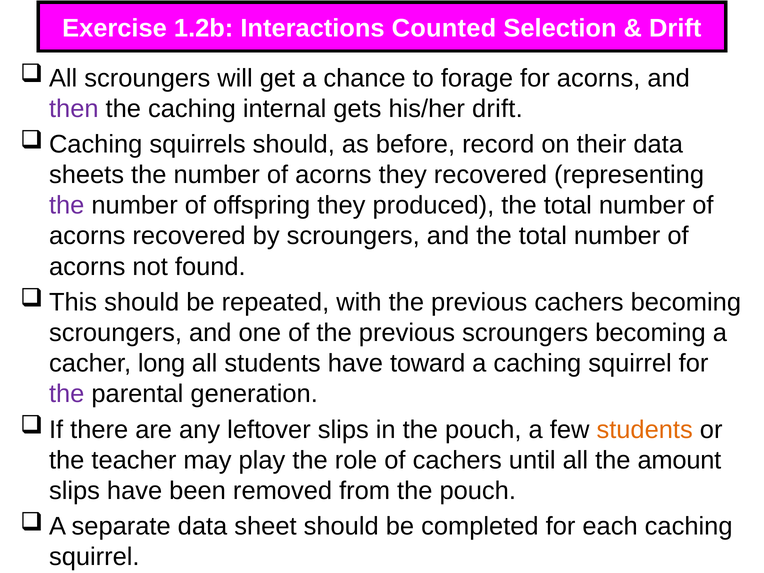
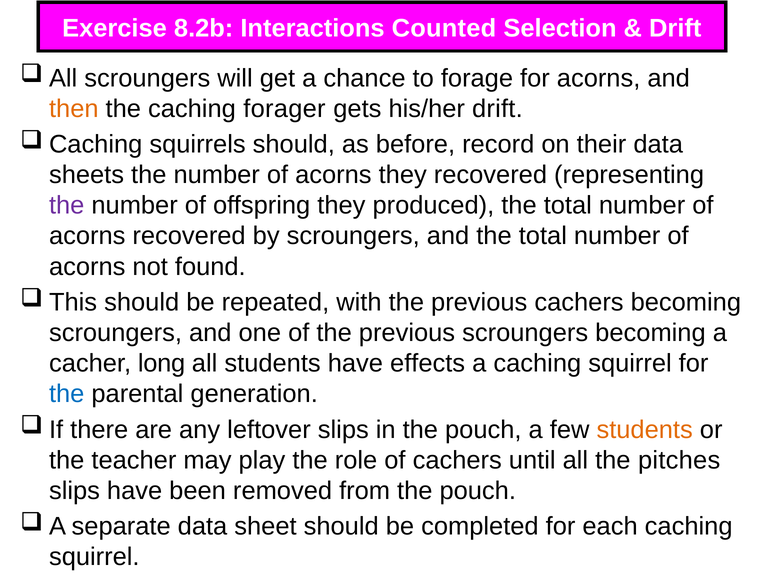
1.2b: 1.2b -> 8.2b
then colour: purple -> orange
internal: internal -> forager
toward: toward -> effects
the at (67, 394) colour: purple -> blue
amount: amount -> pitches
